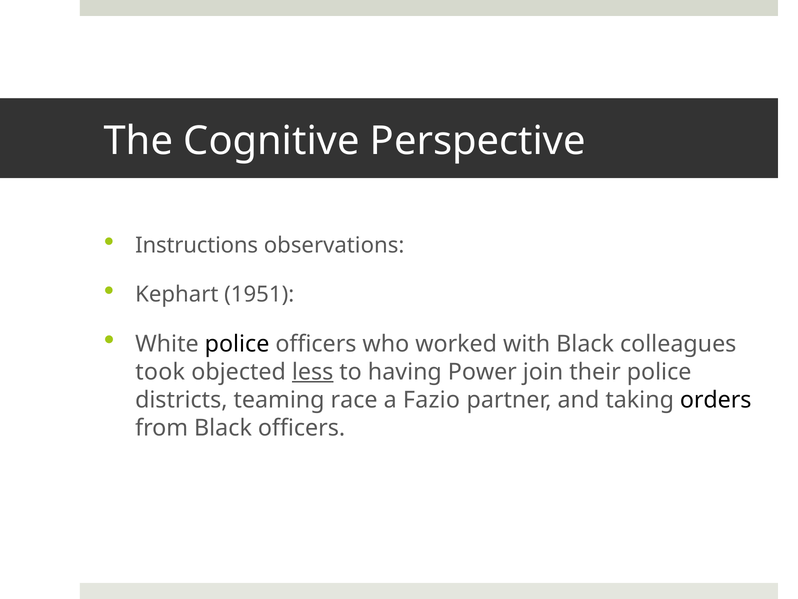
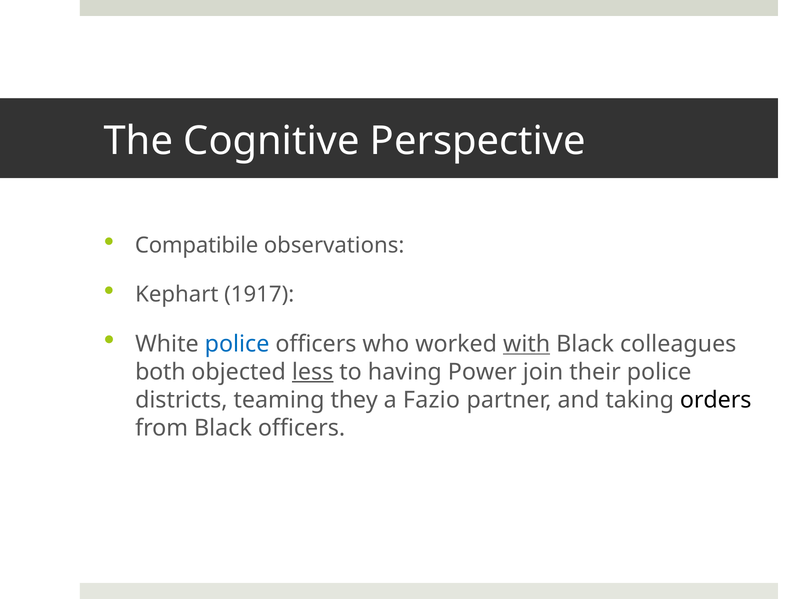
Instructions: Instructions -> Compatibile
1951: 1951 -> 1917
police at (237, 344) colour: black -> blue
with underline: none -> present
took: took -> both
race: race -> they
